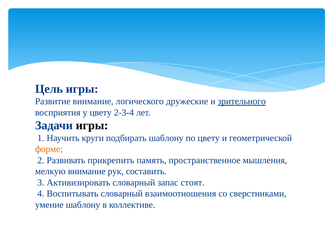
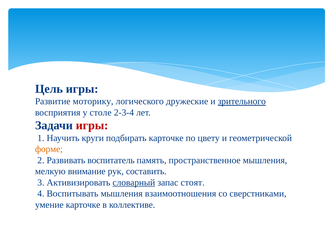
Развитие внимание: внимание -> моторику
у цвету: цвету -> столе
игры at (92, 125) colour: black -> red
подбирать шаблону: шаблону -> карточке
прикрепить: прикрепить -> воспитатель
словарный at (134, 182) underline: none -> present
Воспитывать словарный: словарный -> мышления
умение шаблону: шаблону -> карточке
